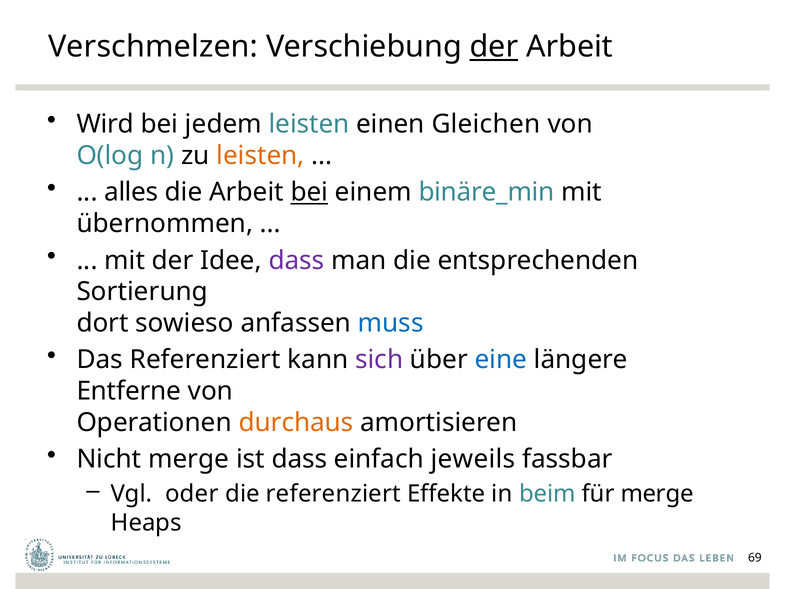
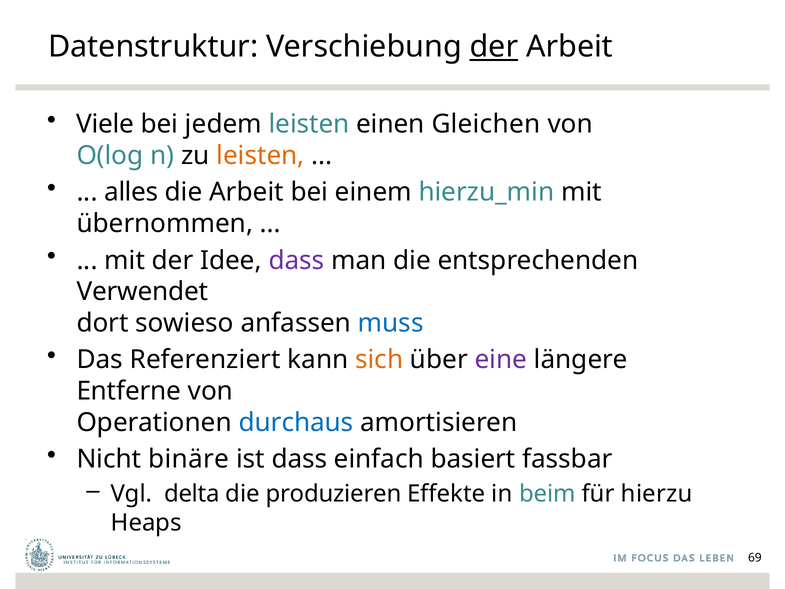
Verschmelzen: Verschmelzen -> Datenstruktur
Wird: Wird -> Viele
bei at (309, 192) underline: present -> none
binäre_min: binäre_min -> hierzu_min
Sortierung: Sortierung -> Verwendet
sich colour: purple -> orange
eine colour: blue -> purple
durchaus colour: orange -> blue
Nicht merge: merge -> binäre
jeweils: jeweils -> basiert
oder: oder -> delta
die referenziert: referenziert -> produzieren
für merge: merge -> hierzu
